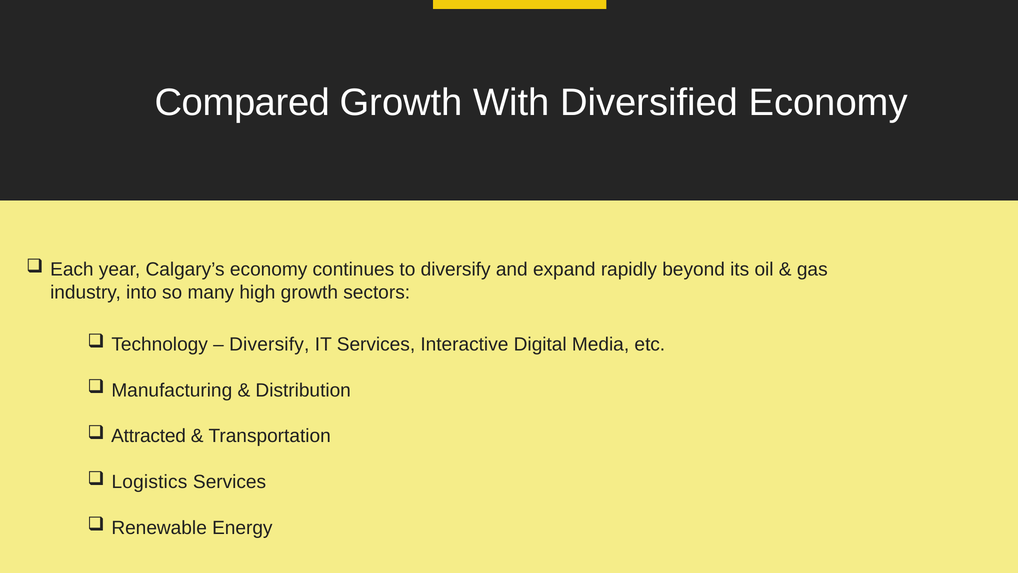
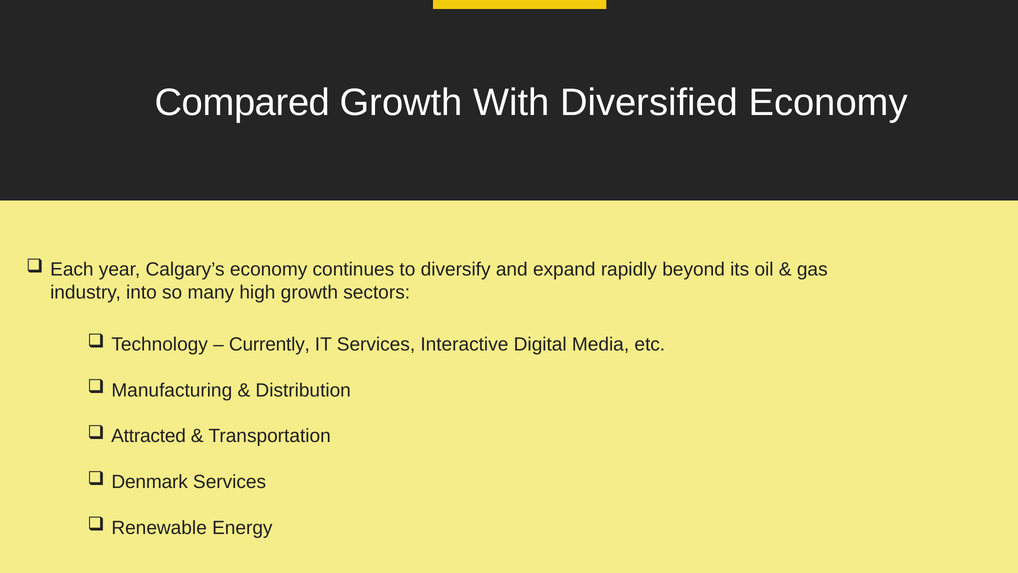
Diversify at (269, 344): Diversify -> Currently
Logistics: Logistics -> Denmark
